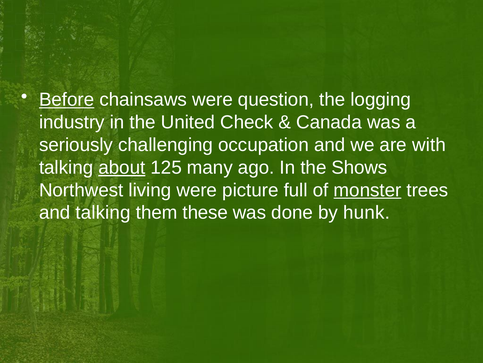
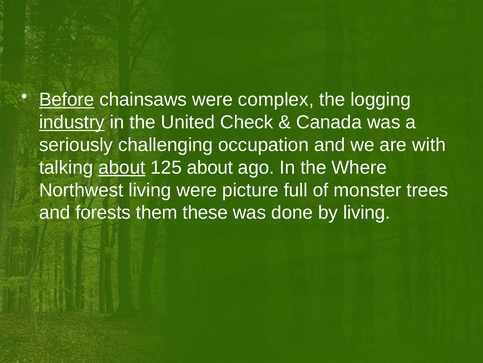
question: question -> complex
industry underline: none -> present
125 many: many -> about
Shows: Shows -> Where
monster underline: present -> none
and talking: talking -> forests
by hunk: hunk -> living
